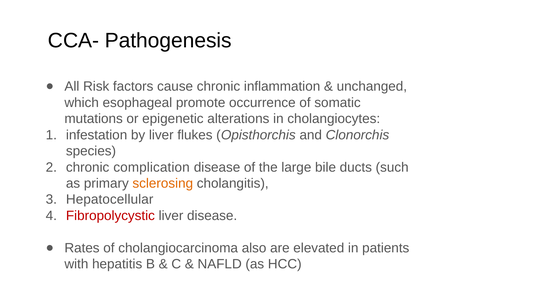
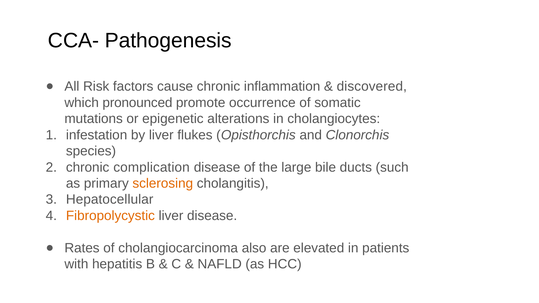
unchanged: unchanged -> discovered
esophageal: esophageal -> pronounced
Fibropolycystic colour: red -> orange
